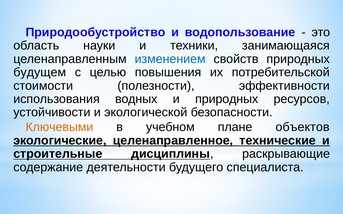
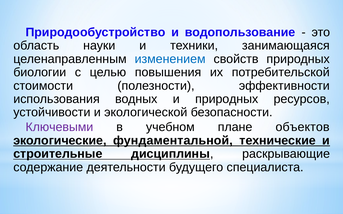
будущем: будущем -> биологии
Ключевыми colour: orange -> purple
целенаправленное: целенаправленное -> фундаментальной
